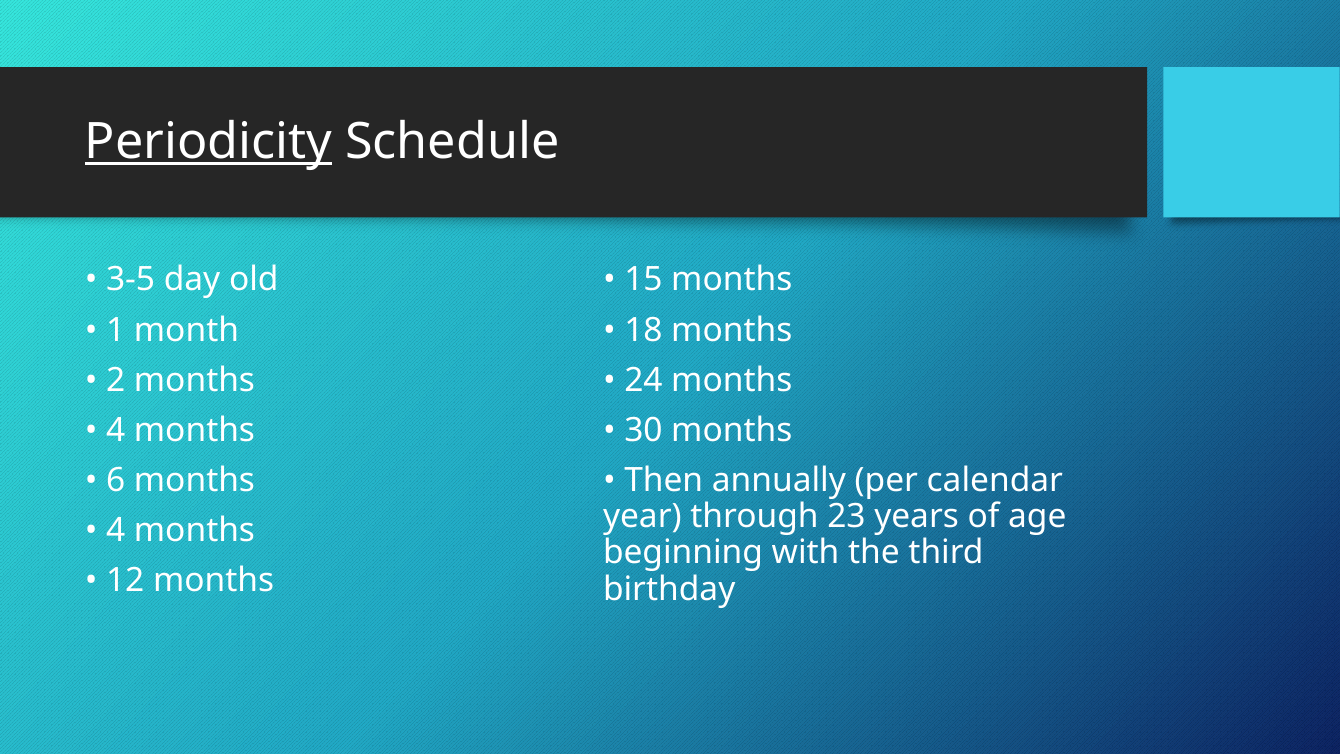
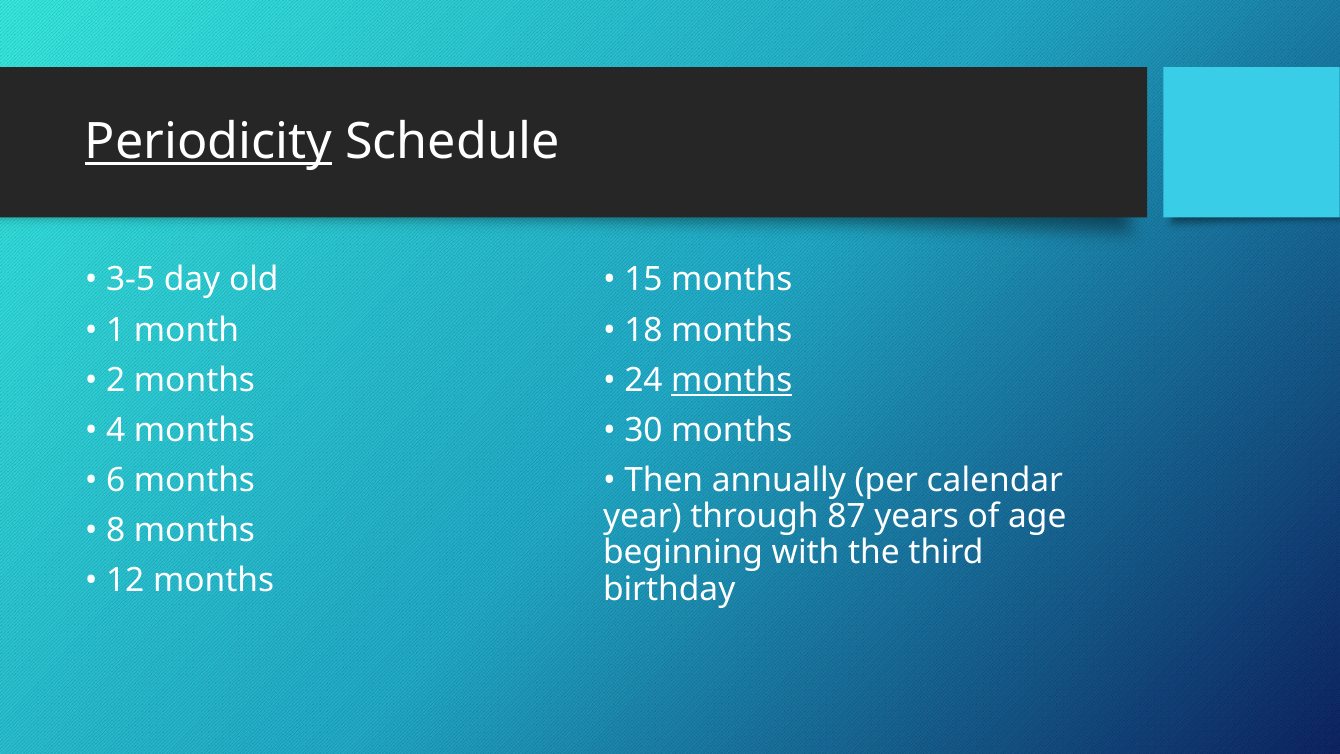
months at (732, 380) underline: none -> present
23: 23 -> 87
4 at (116, 530): 4 -> 8
